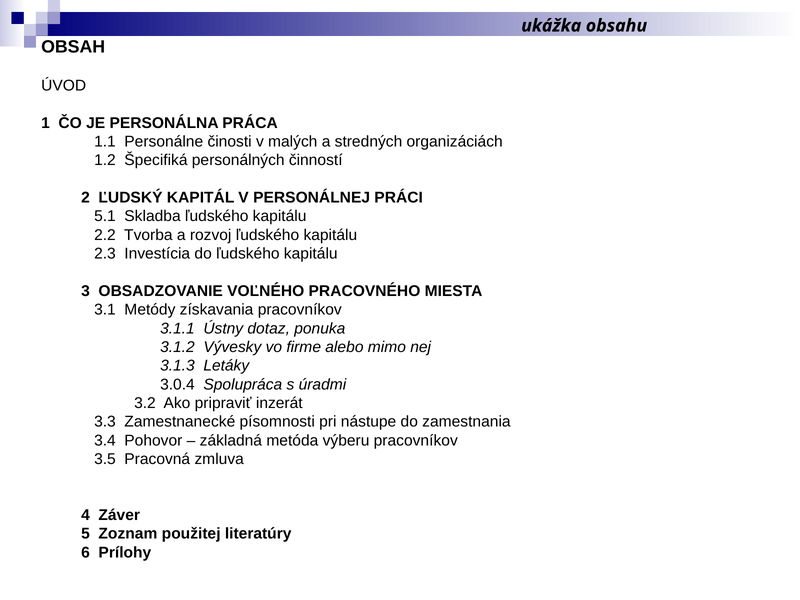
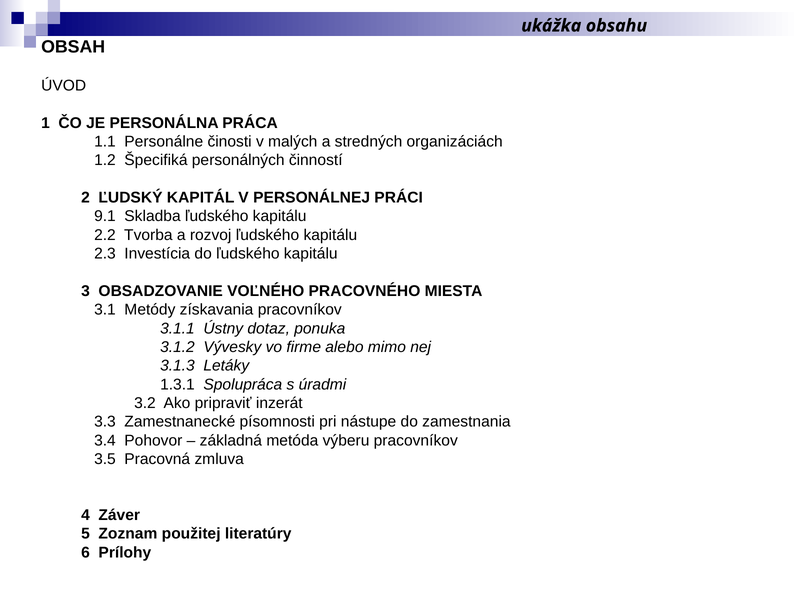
5.1: 5.1 -> 9.1
3.0.4: 3.0.4 -> 1.3.1
